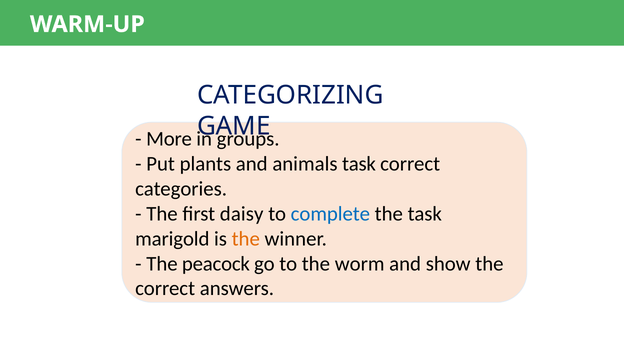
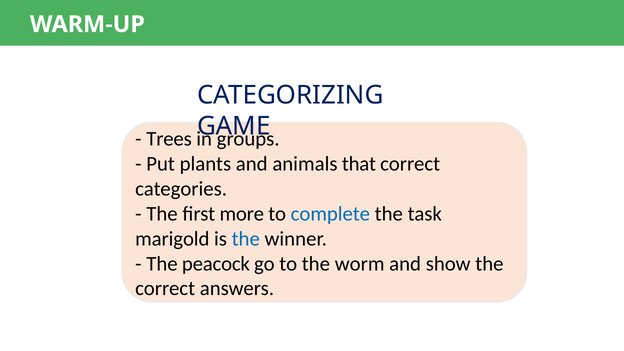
More: More -> Trees
animals task: task -> that
daisy: daisy -> more
the at (246, 239) colour: orange -> blue
